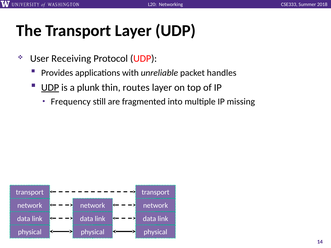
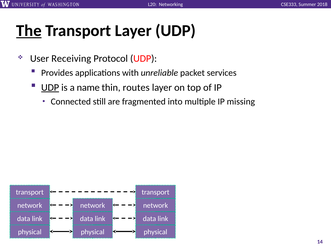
The underline: none -> present
handles: handles -> services
plunk: plunk -> name
Frequency: Frequency -> Connected
